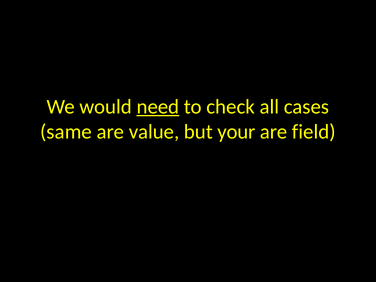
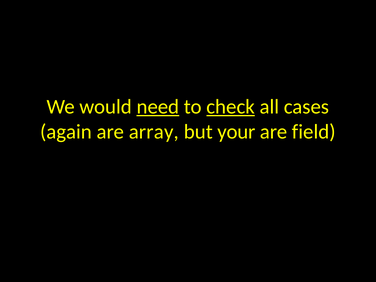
check underline: none -> present
same: same -> again
value: value -> array
